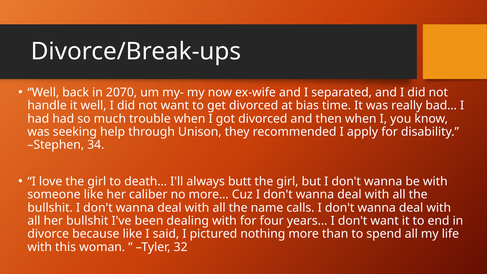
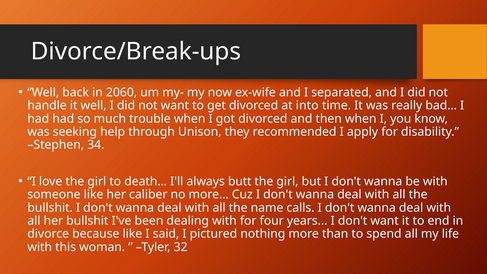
2070: 2070 -> 2060
bias: bias -> into
